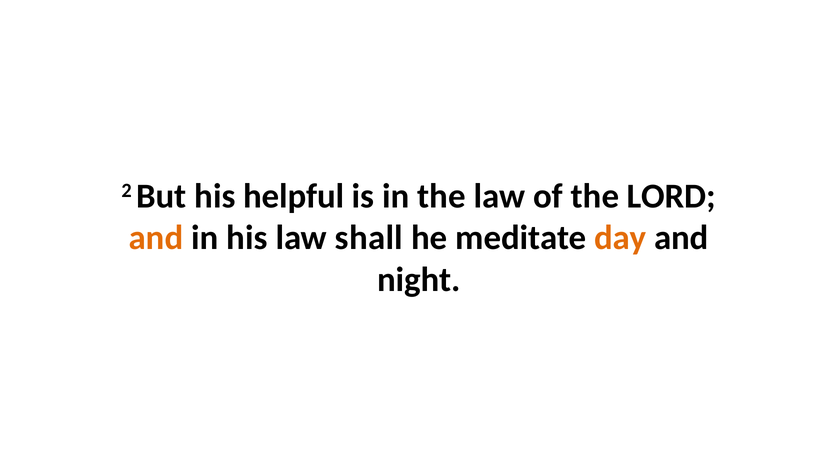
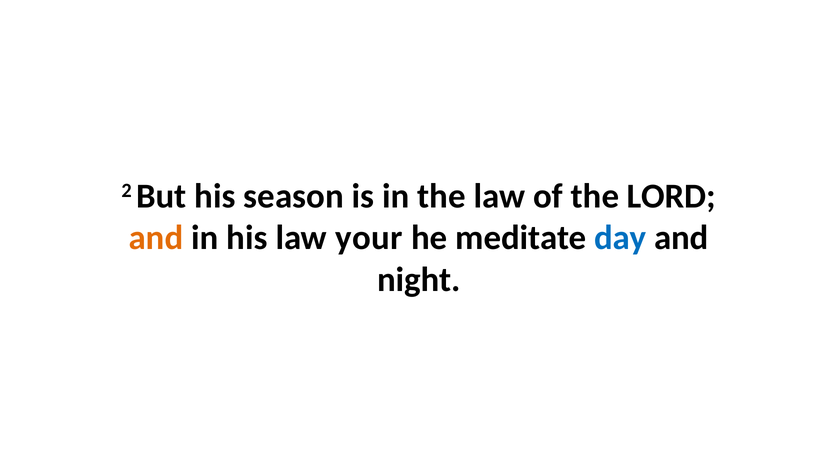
helpful: helpful -> season
shall: shall -> your
day colour: orange -> blue
